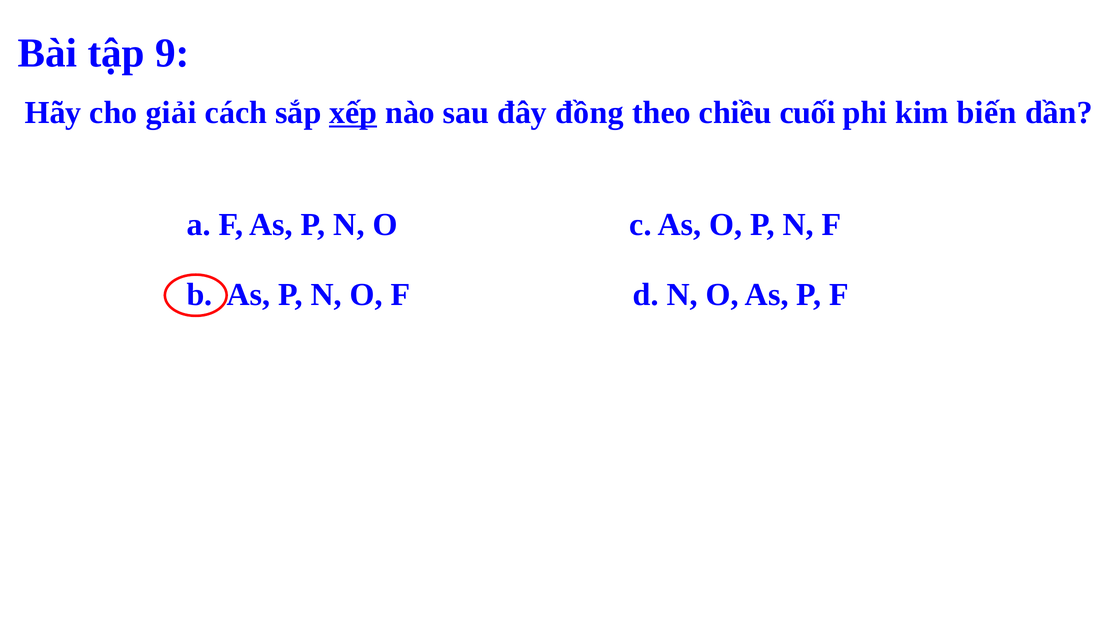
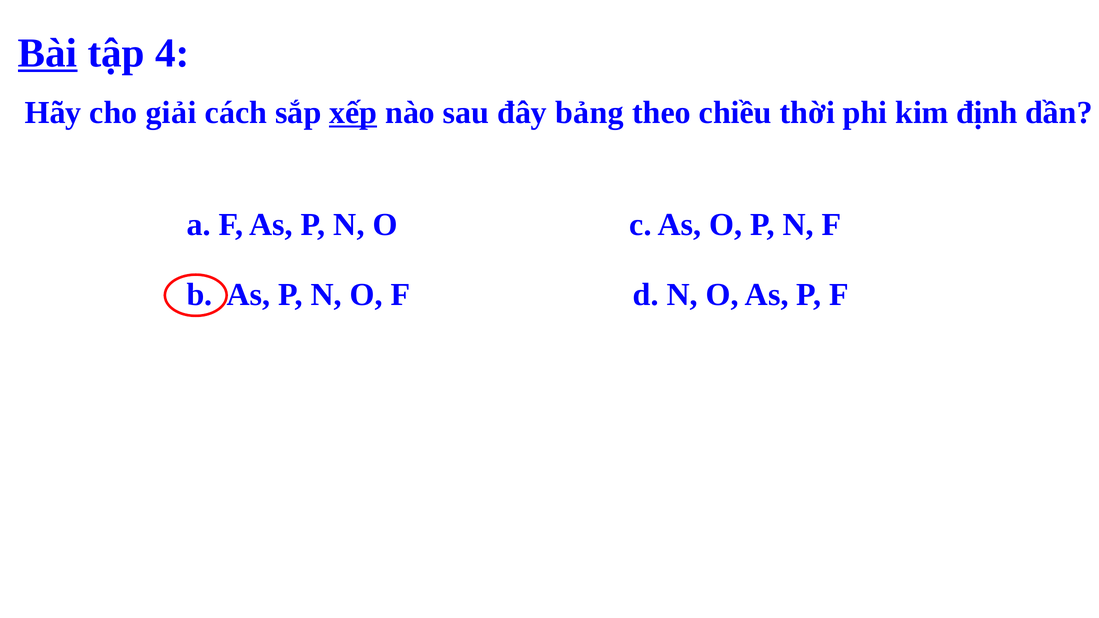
Bài underline: none -> present
9: 9 -> 4
đồng: đồng -> bảng
cuối: cuối -> thời
biến: biến -> định
